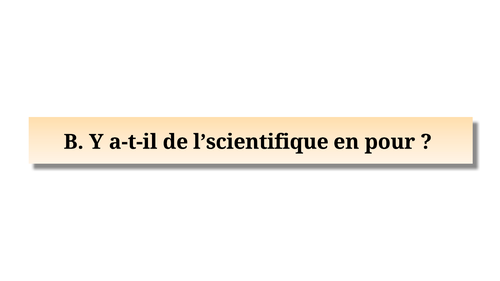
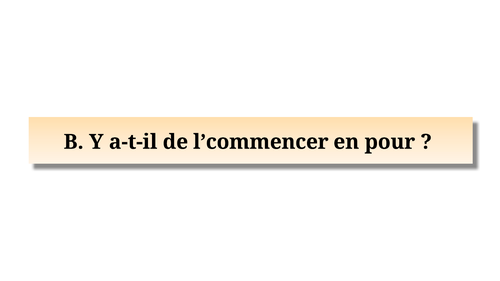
l’scientifique: l’scientifique -> l’commencer
